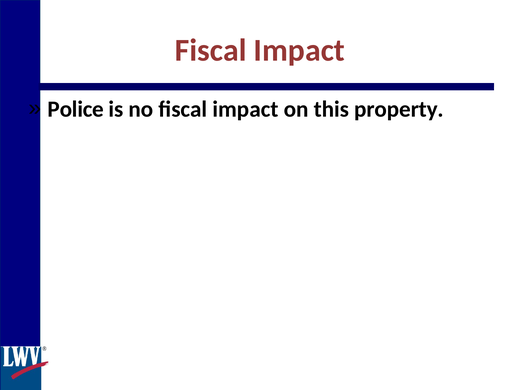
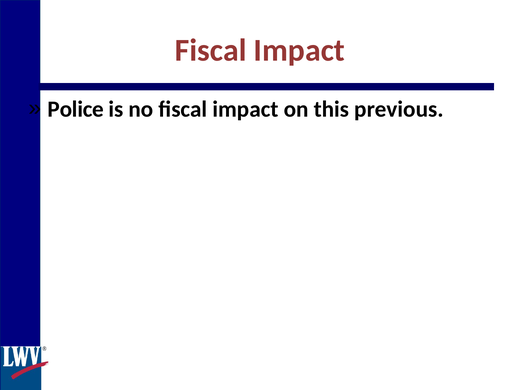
property: property -> previous
